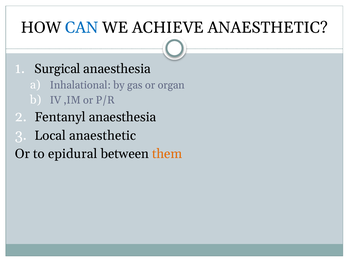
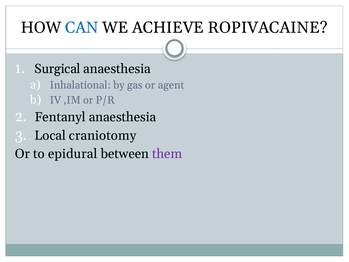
ACHIEVE ANAESTHETIC: ANAESTHETIC -> ROPIVACAINE
organ: organ -> agent
Local anaesthetic: anaesthetic -> craniotomy
them colour: orange -> purple
